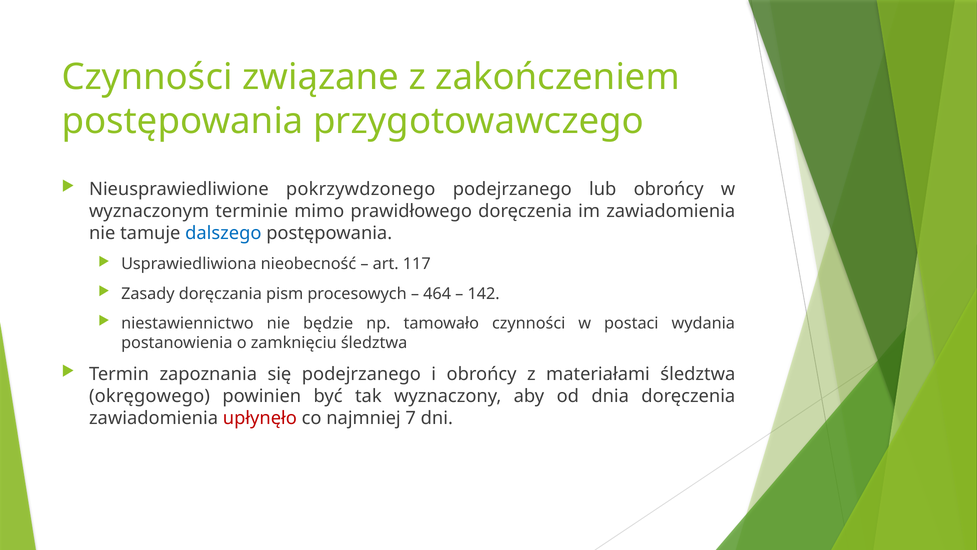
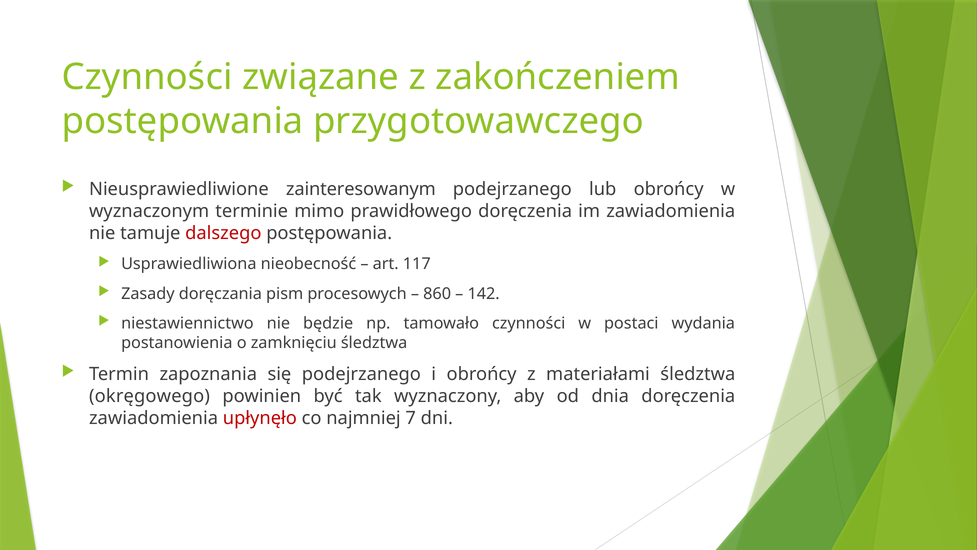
pokrzywdzonego: pokrzywdzonego -> zainteresowanym
dalszego colour: blue -> red
464: 464 -> 860
